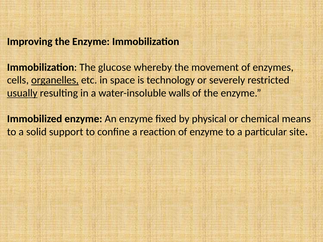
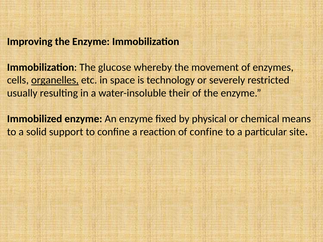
usually underline: present -> none
walls: walls -> their
of enzyme: enzyme -> confine
